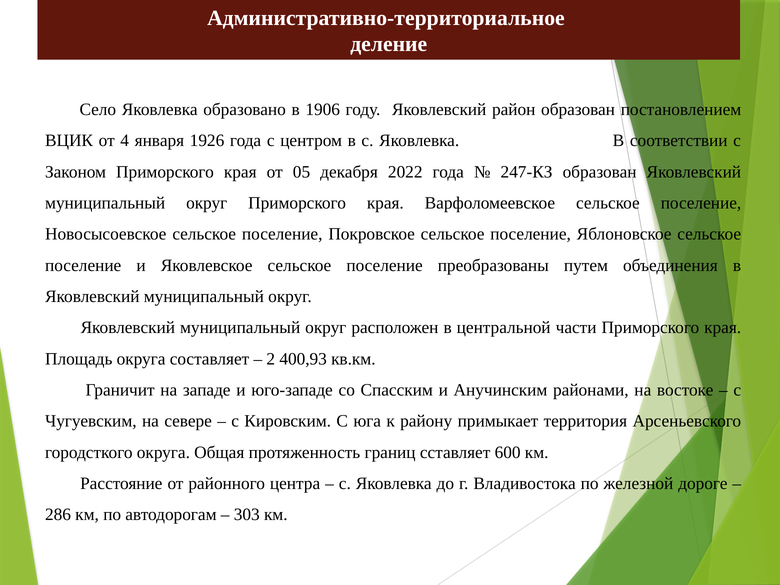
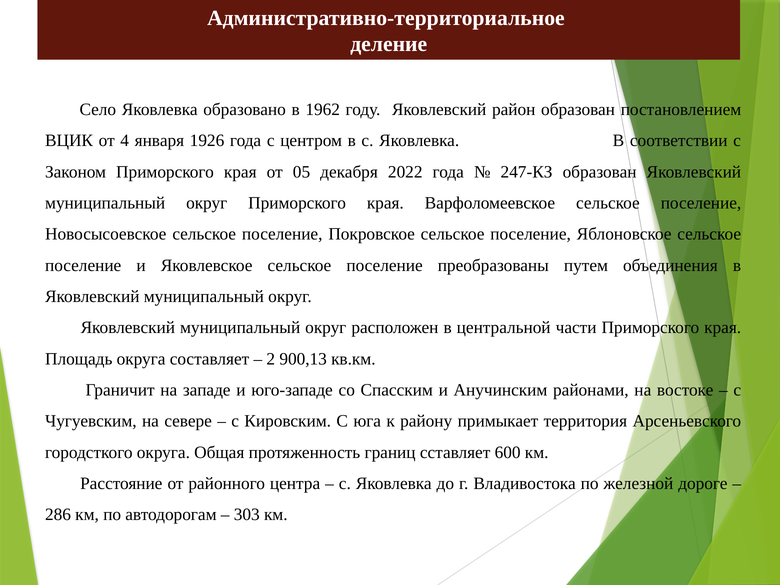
1906: 1906 -> 1962
400,93: 400,93 -> 900,13
